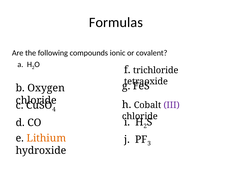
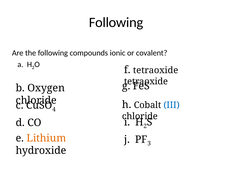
Formulas at (116, 22): Formulas -> Following
f trichloride: trichloride -> tetraoxide
III colour: purple -> blue
